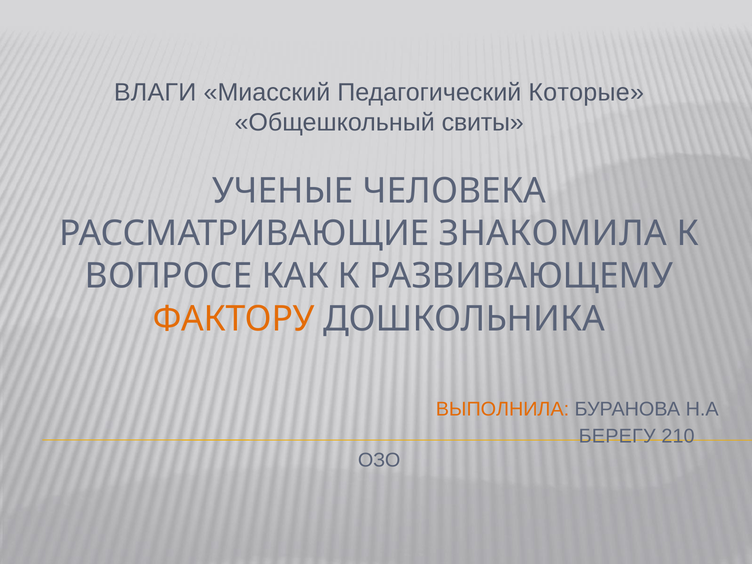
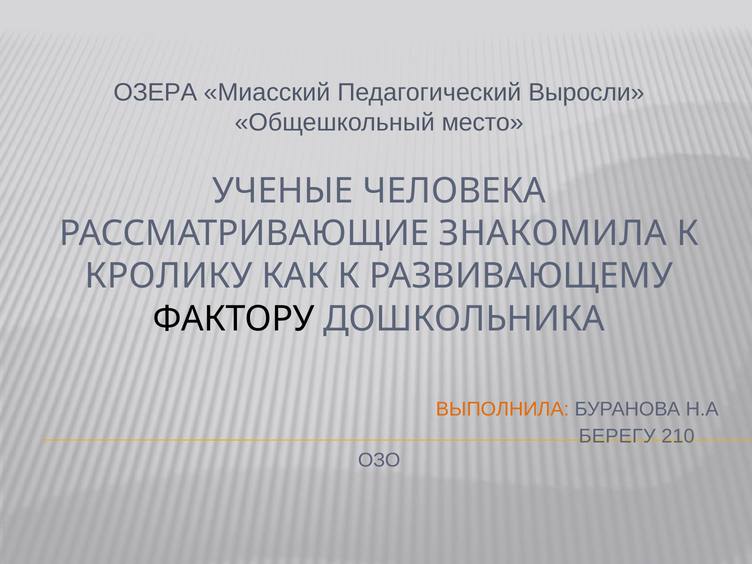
ВЛАГИ: ВЛАГИ -> ОЗЕРА
Которые: Которые -> Выросли
свиты: свиты -> место
ВОПРОСЕ: ВОПРОСЕ -> КРОЛИКУ
ФАКТОРУ colour: orange -> black
